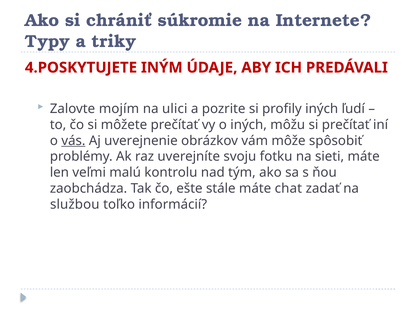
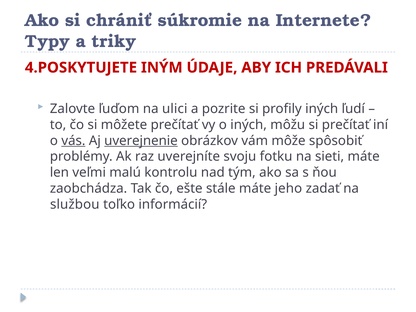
mojím: mojím -> ľuďom
uverejnenie underline: none -> present
chat: chat -> jeho
